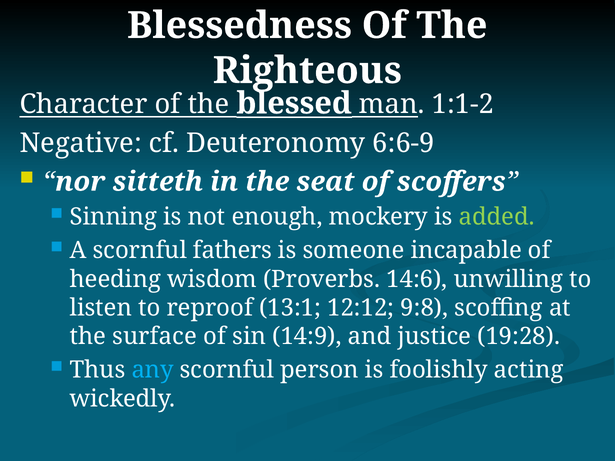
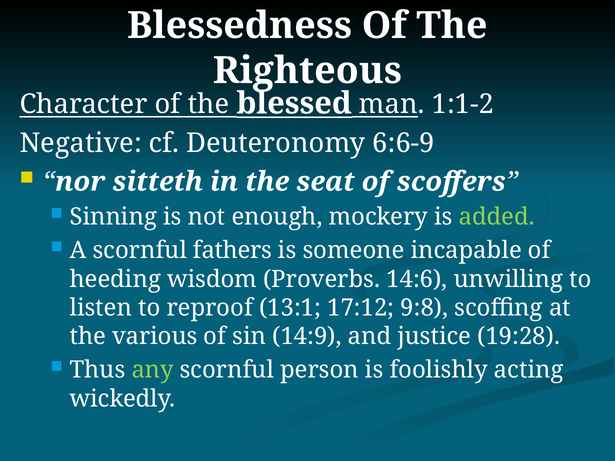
12:12: 12:12 -> 17:12
surface: surface -> various
any colour: light blue -> light green
